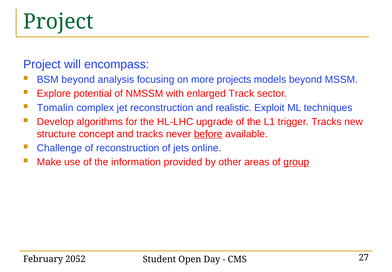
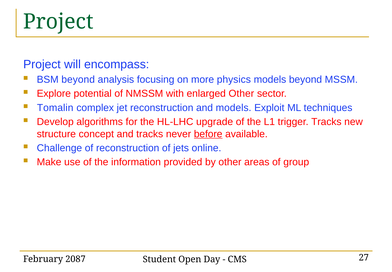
projects: projects -> physics
enlarged Track: Track -> Other
and realistic: realistic -> models
group underline: present -> none
2052: 2052 -> 2087
